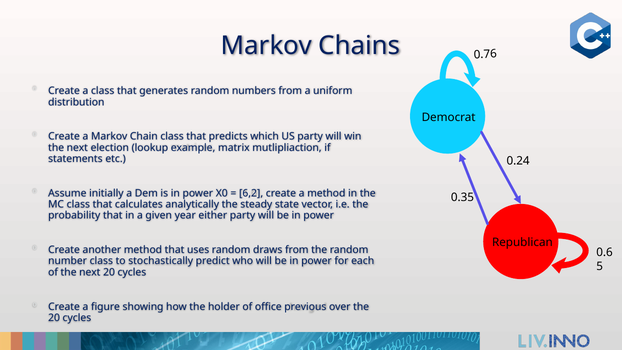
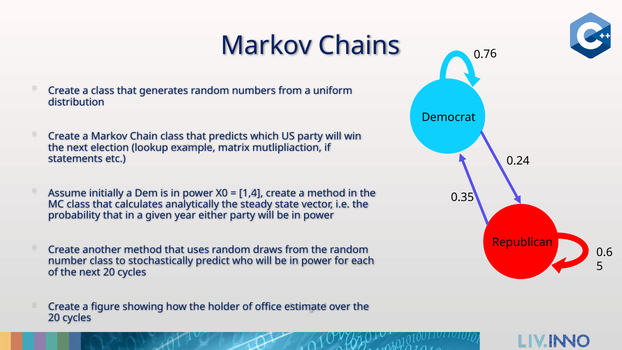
6,2: 6,2 -> 1,4
previous: previous -> estimate
